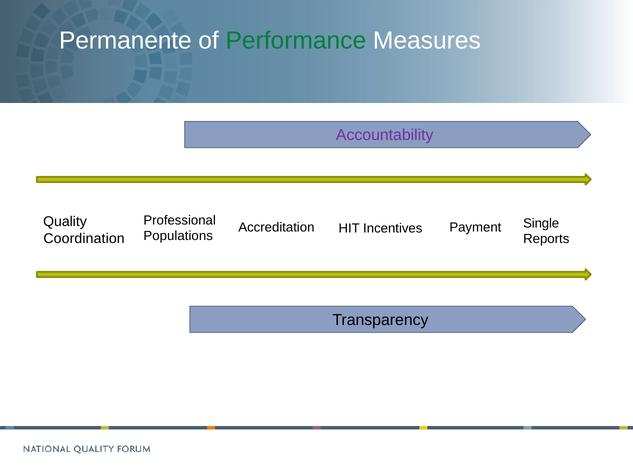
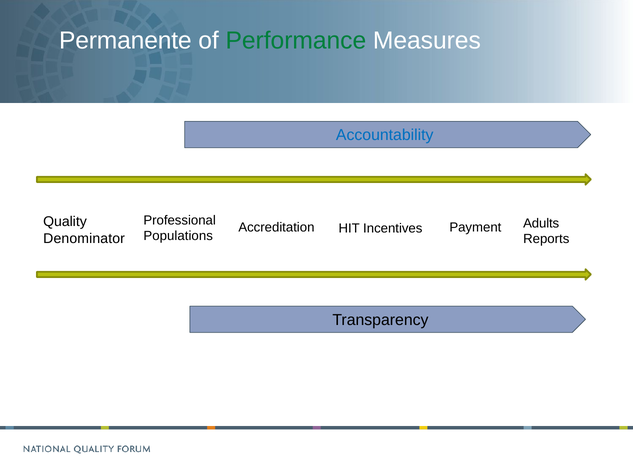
Accountability colour: purple -> blue
Single: Single -> Adults
Coordination: Coordination -> Denominator
